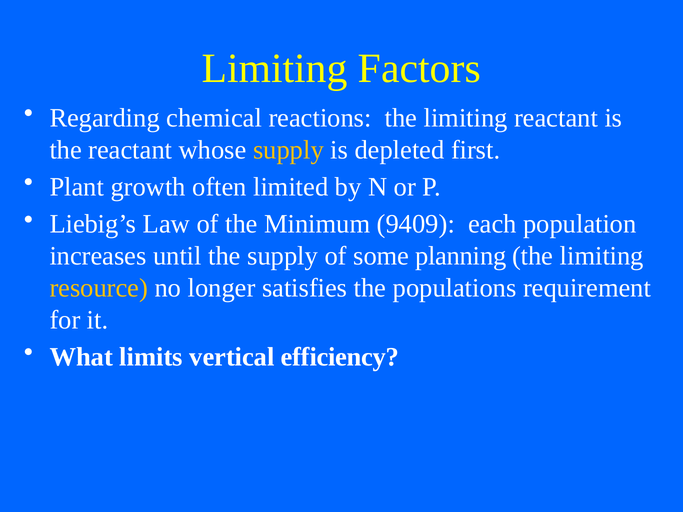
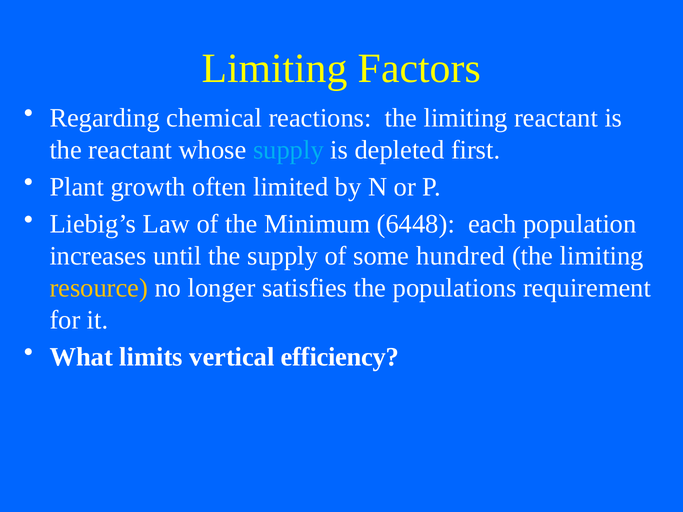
supply at (288, 150) colour: yellow -> light blue
9409: 9409 -> 6448
planning: planning -> hundred
